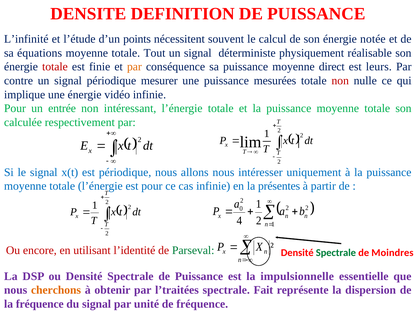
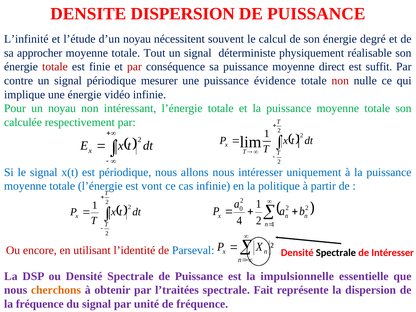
DENSITE DEFINITION: DEFINITION -> DISPERSION
d’un points: points -> noyau
notée: notée -> degré
équations: équations -> approcher
par at (134, 67) colour: orange -> red
leurs: leurs -> suffit
mesurées: mesurées -> évidence
un entrée: entrée -> noyau
est pour: pour -> vont
présentes: présentes -> politique
Parseval colour: green -> blue
Spectrale at (336, 253) colour: green -> black
de Moindres: Moindres -> Intéresser
